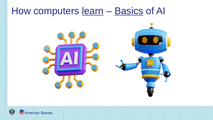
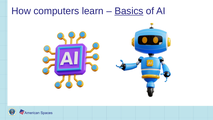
learn underline: present -> none
